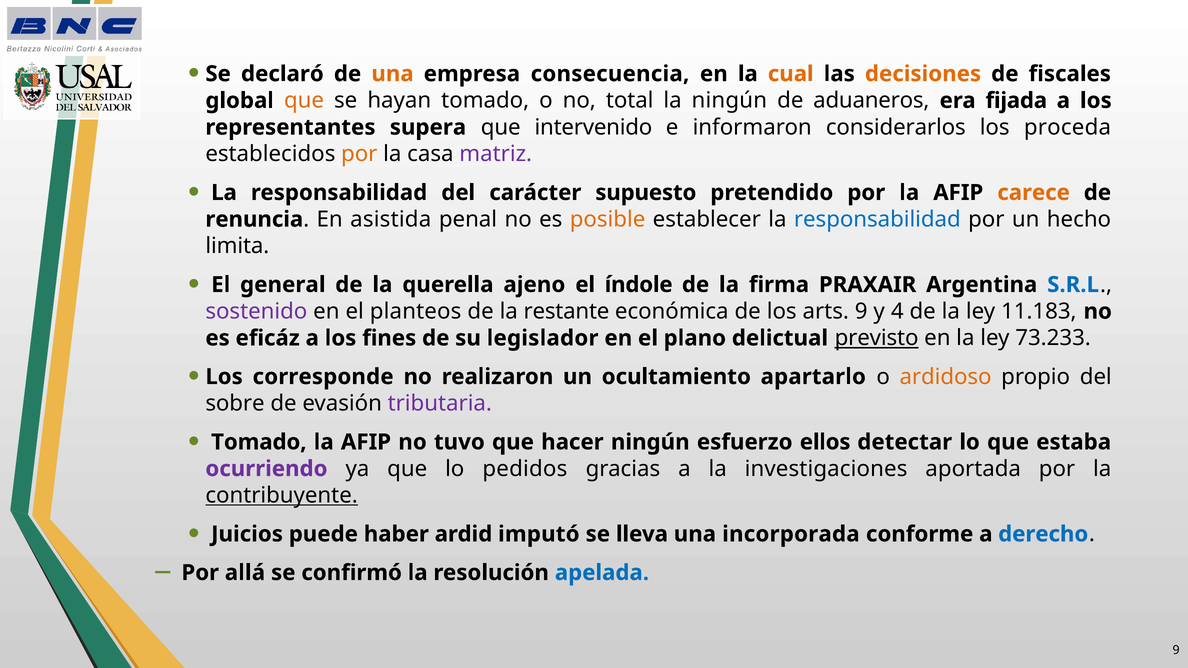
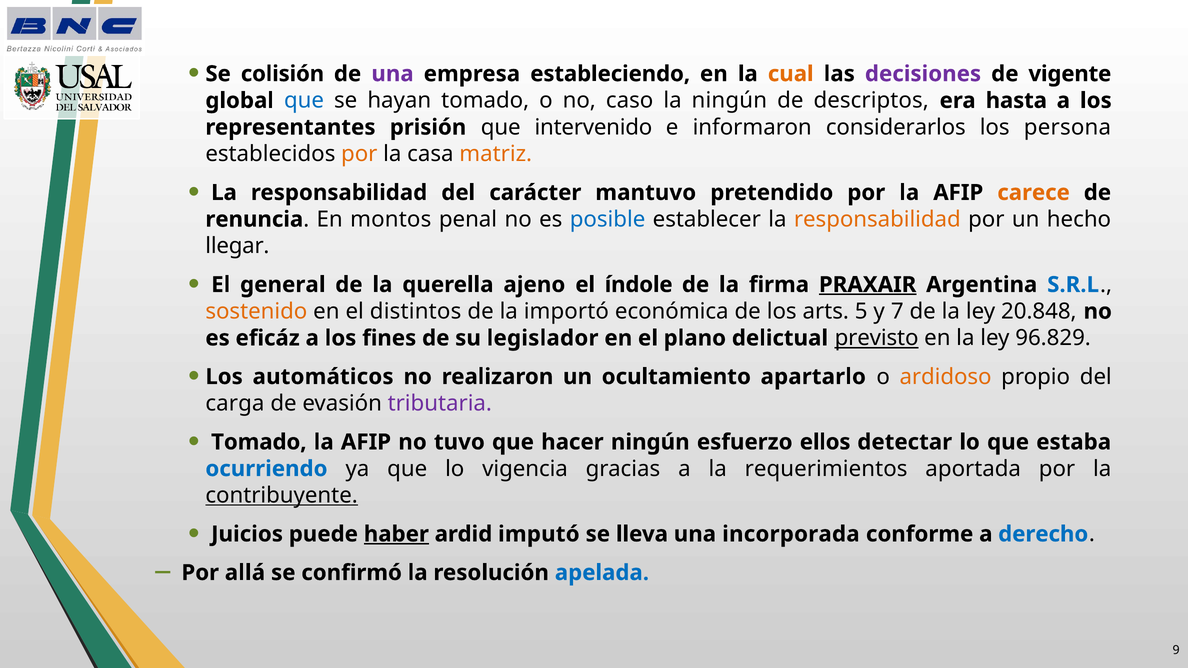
declaró: declaró -> colisión
una at (393, 74) colour: orange -> purple
consecuencia: consecuencia -> estableciendo
decisiones colour: orange -> purple
fiscales: fiscales -> vigente
que at (304, 101) colour: orange -> blue
total: total -> caso
aduaneros: aduaneros -> descriptos
fijada: fijada -> hasta
supera: supera -> prisión
proceda: proceda -> persona
matriz colour: purple -> orange
supuesto: supuesto -> mantuvo
asistida: asistida -> montos
posible colour: orange -> blue
responsabilidad at (877, 219) colour: blue -> orange
limita: limita -> llegar
PRAXAIR underline: none -> present
sostenido colour: purple -> orange
planteos: planteos -> distintos
restante: restante -> importó
arts 9: 9 -> 5
4: 4 -> 7
11.183: 11.183 -> 20.848
73.233: 73.233 -> 96.829
corresponde: corresponde -> automáticos
sobre: sobre -> carga
ocurriendo colour: purple -> blue
pedidos: pedidos -> vigencia
investigaciones: investigaciones -> requerimientos
haber underline: none -> present
